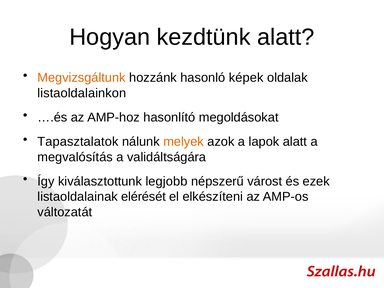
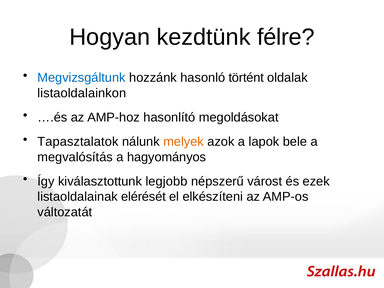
kezdtünk alatt: alatt -> félre
Megvizsgáltunk colour: orange -> blue
képek: képek -> történt
lapok alatt: alatt -> bele
validáltságára: validáltságára -> hagyományos
